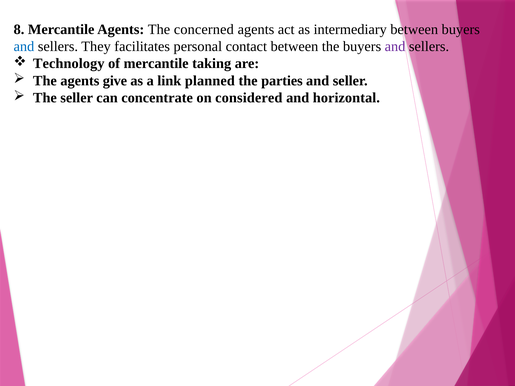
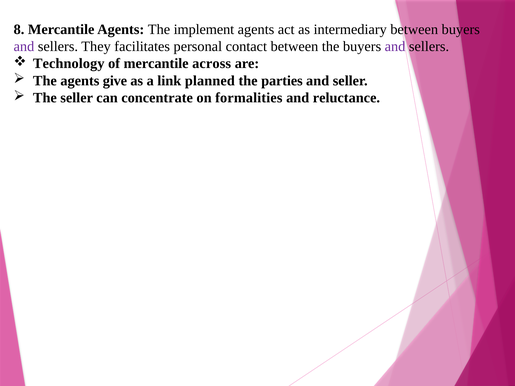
concerned: concerned -> implement
and at (24, 46) colour: blue -> purple
taking: taking -> across
considered: considered -> formalities
horizontal: horizontal -> reluctance
